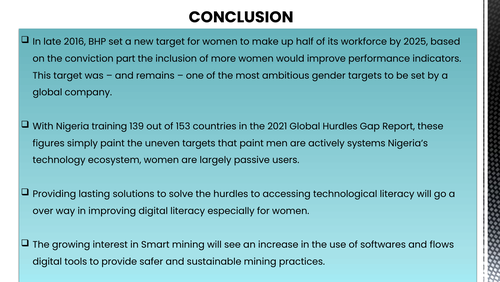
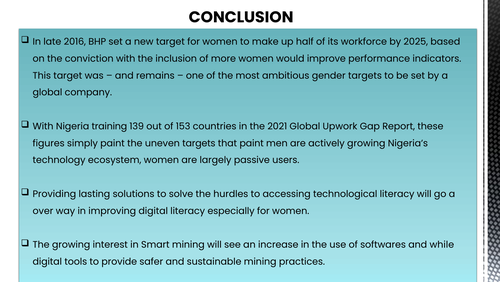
conviction part: part -> with
Global Hurdles: Hurdles -> Upwork
actively systems: systems -> growing
flows: flows -> while
